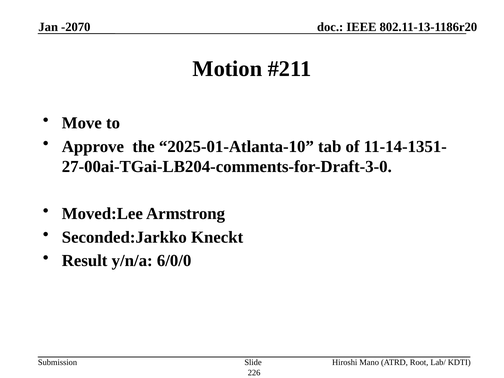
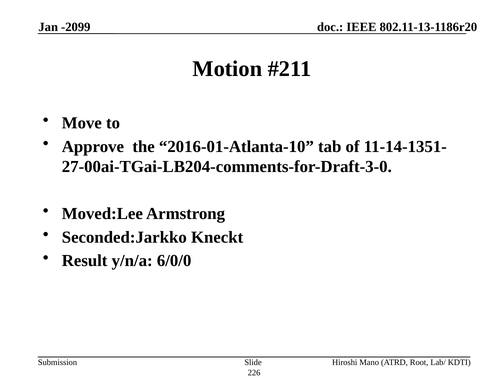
-2070: -2070 -> -2099
2025-01-Atlanta-10: 2025-01-Atlanta-10 -> 2016-01-Atlanta-10
